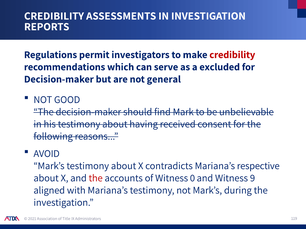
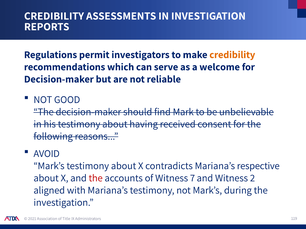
credibility at (232, 55) colour: red -> orange
excluded: excluded -> welcome
general: general -> reliable
0: 0 -> 7
9: 9 -> 2
